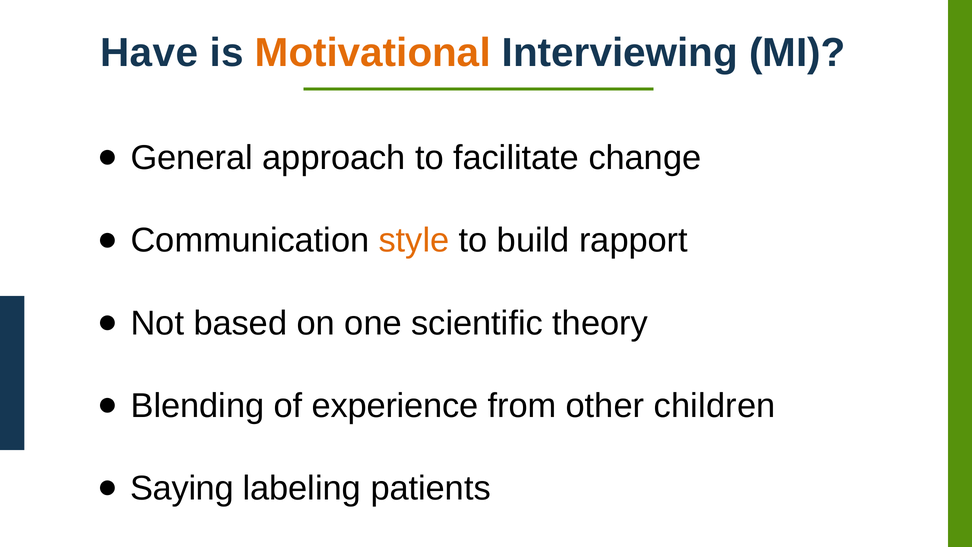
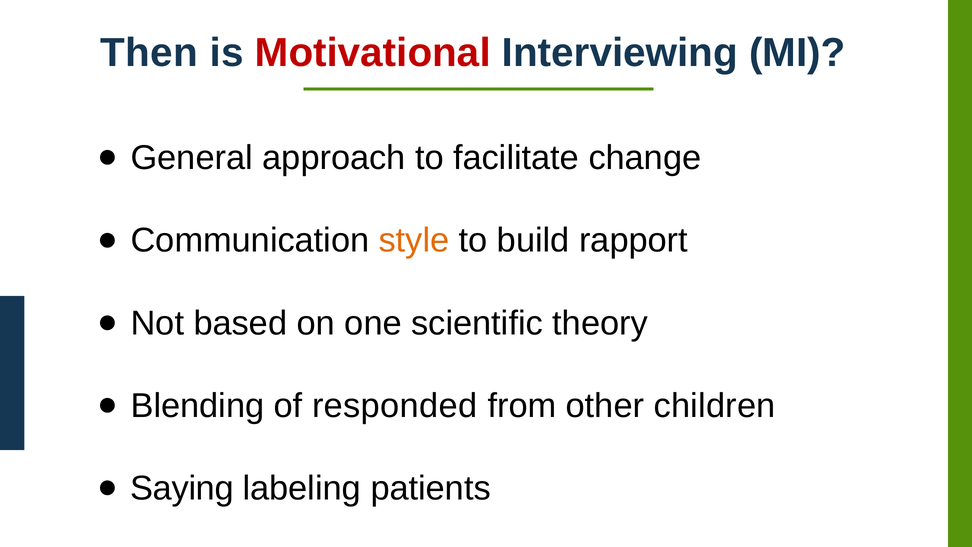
Have: Have -> Then
Motivational colour: orange -> red
experience: experience -> responded
